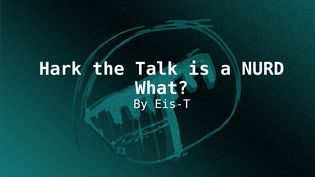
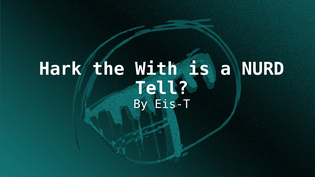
Talk: Talk -> With
What: What -> Tell
